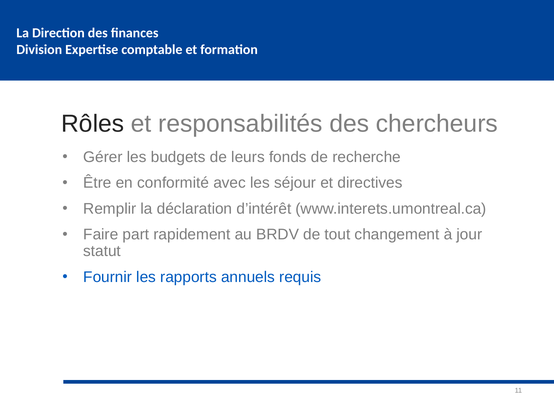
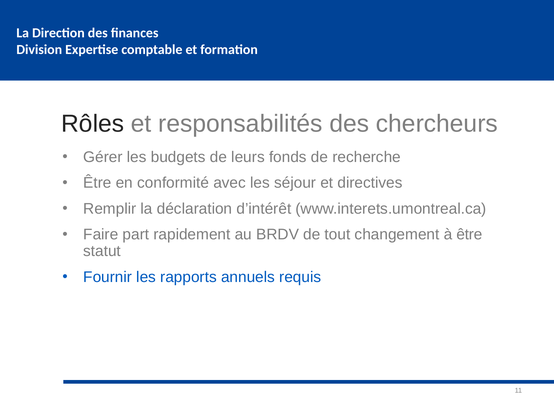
à jour: jour -> être
